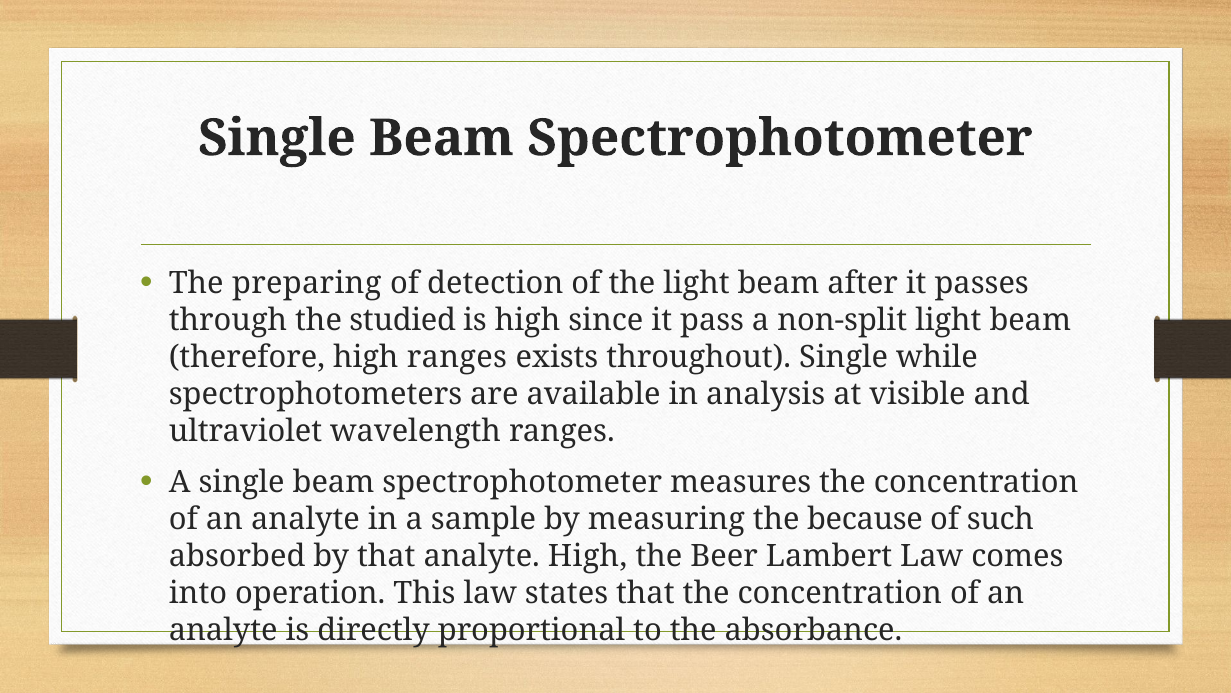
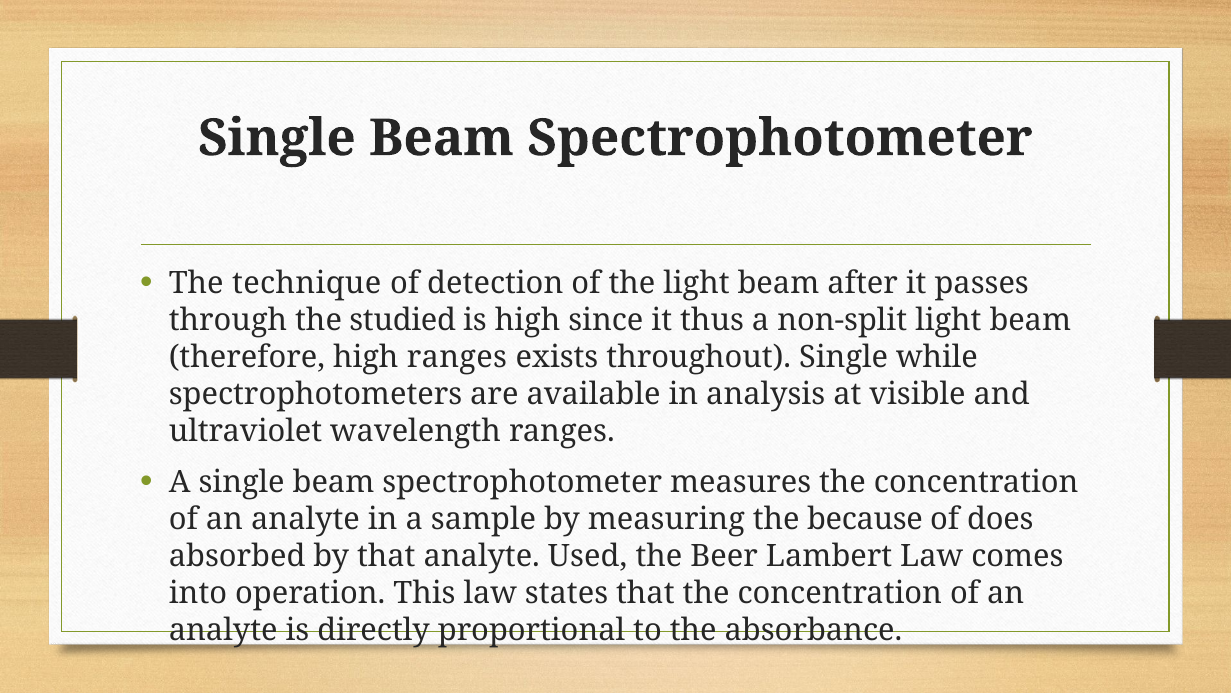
preparing: preparing -> technique
pass: pass -> thus
such: such -> does
analyte High: High -> Used
